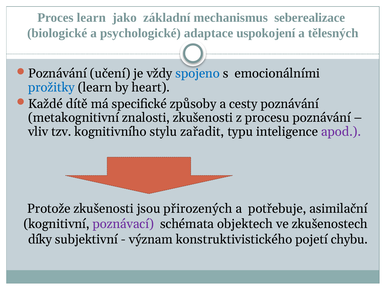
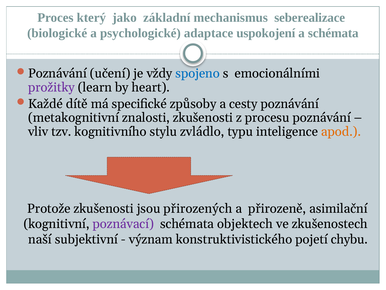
Proces learn: learn -> který
a tělesných: tělesných -> schémata
prožitky colour: blue -> purple
zařadit: zařadit -> zvládlo
apod colour: purple -> orange
potřebuje: potřebuje -> přirozeně
díky: díky -> naší
